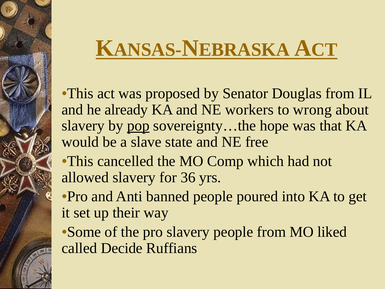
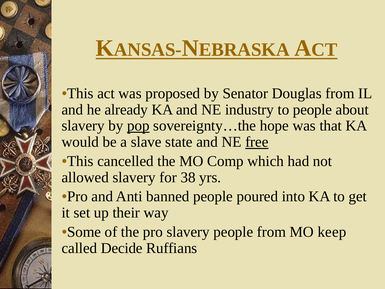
workers: workers -> industry
to wrong: wrong -> people
free underline: none -> present
36: 36 -> 38
liked: liked -> keep
